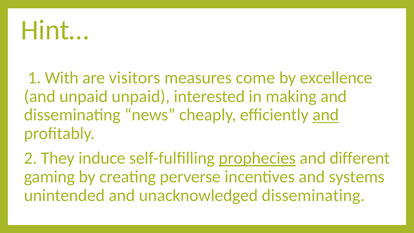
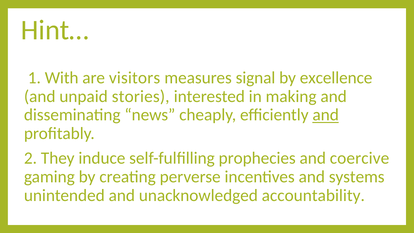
come: come -> signal
unpaid unpaid: unpaid -> stories
prophecies underline: present -> none
different: different -> coercive
unacknowledged disseminating: disseminating -> accountability
